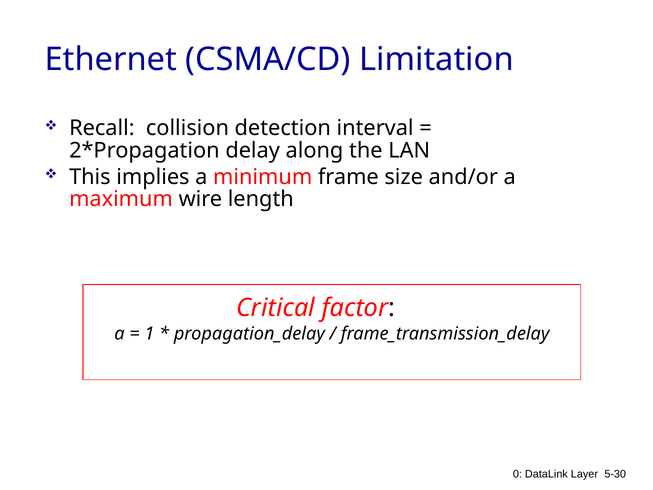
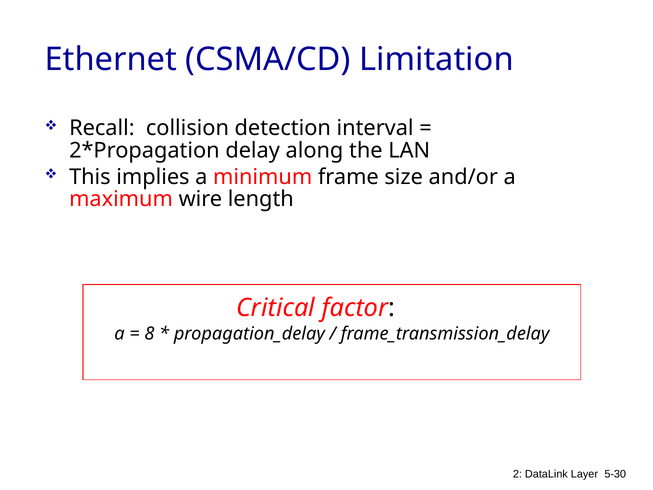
1: 1 -> 8
0: 0 -> 2
